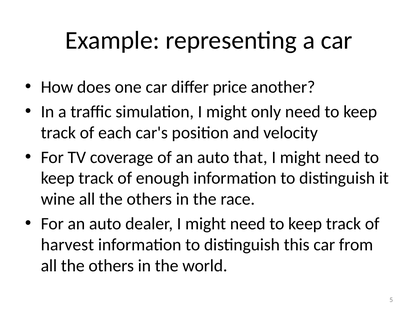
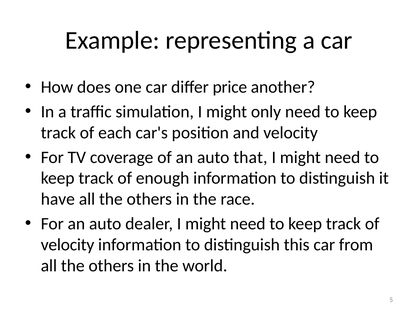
wine: wine -> have
harvest at (67, 244): harvest -> velocity
